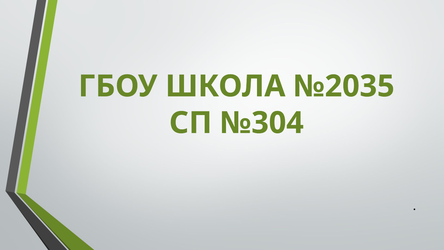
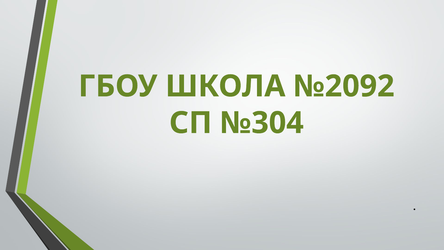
№2035: №2035 -> №2092
